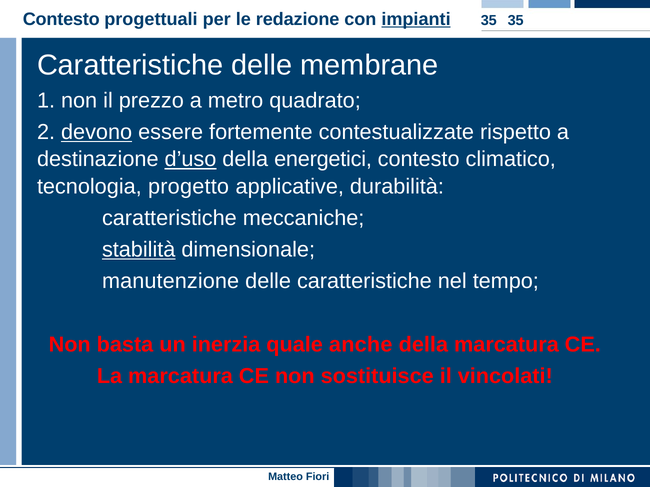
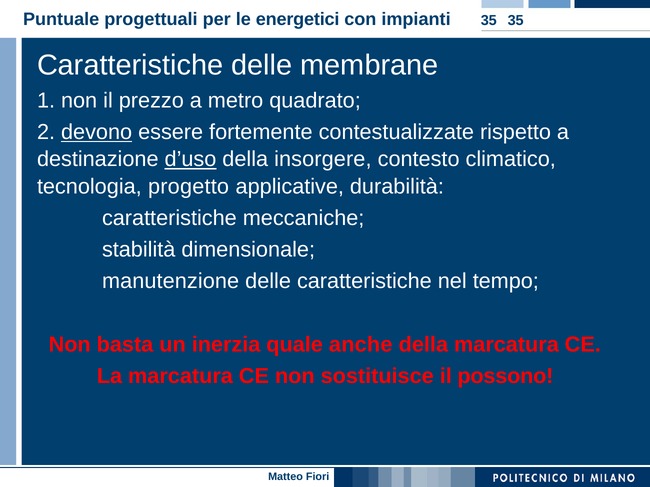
Contesto at (61, 19): Contesto -> Puntuale
redazione: redazione -> energetici
impianti underline: present -> none
energetici: energetici -> insorgere
stabilità underline: present -> none
vincolati: vincolati -> possono
